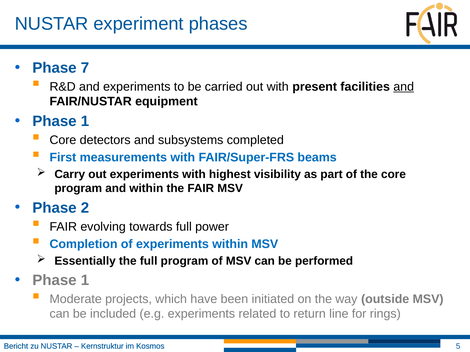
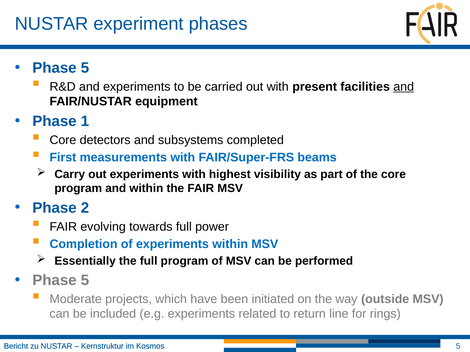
7 at (85, 68): 7 -> 5
1 at (85, 281): 1 -> 5
